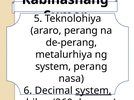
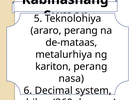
de-perang: de-perang -> de-mataas
system at (53, 67): system -> kariton
system at (93, 91) underline: present -> none
